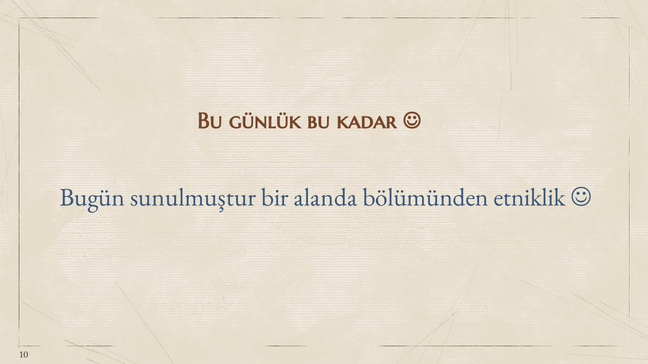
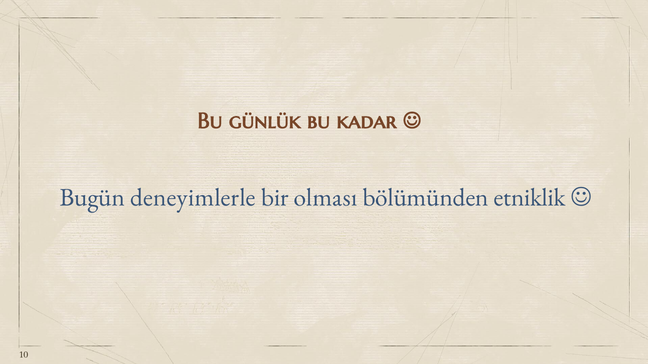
sunulmuştur: sunulmuştur -> deneyimlerle
alanda: alanda -> olması
